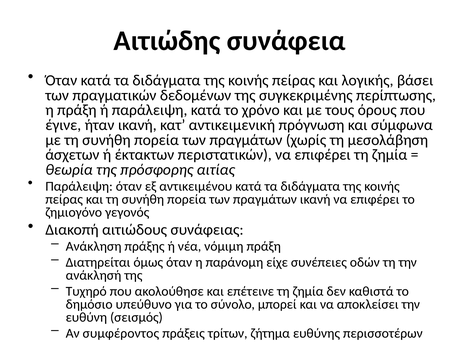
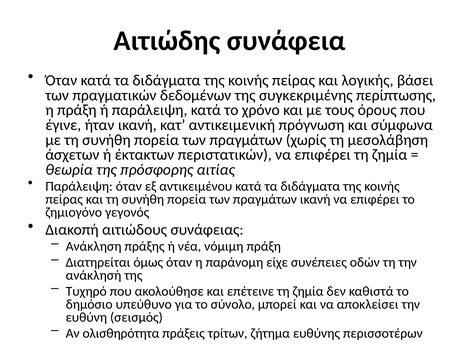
συμφέροντος: συμφέροντος -> ολισθηρότητα
